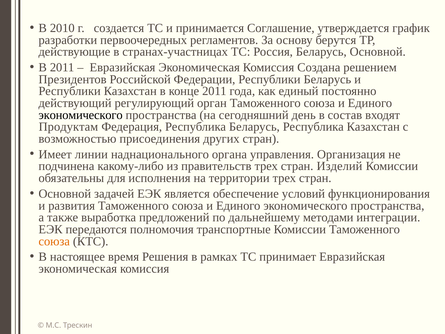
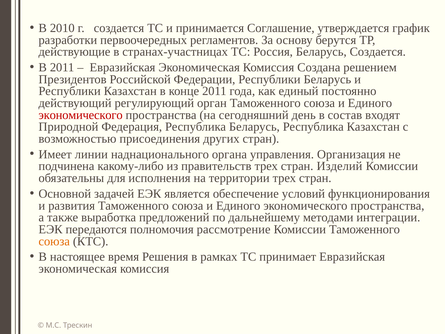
Беларусь Основной: Основной -> Создается
экономического at (81, 115) colour: black -> red
Продуктам: Продуктам -> Природной
транспортные: транспортные -> рассмотрение
